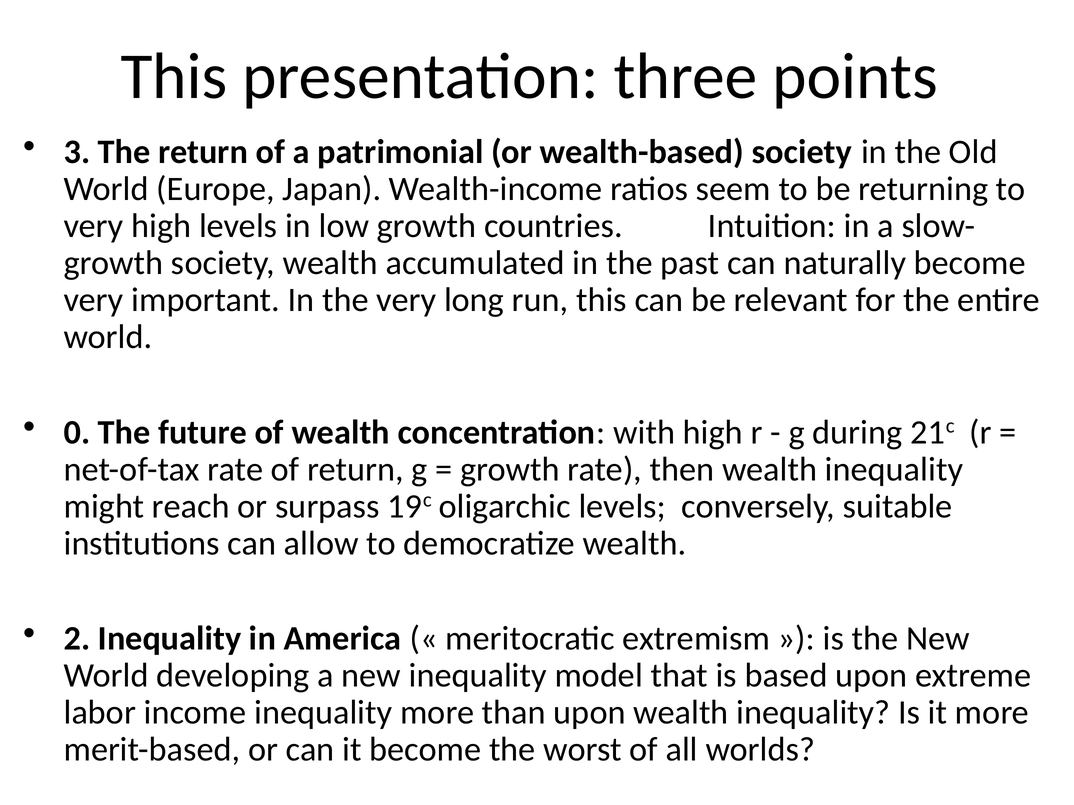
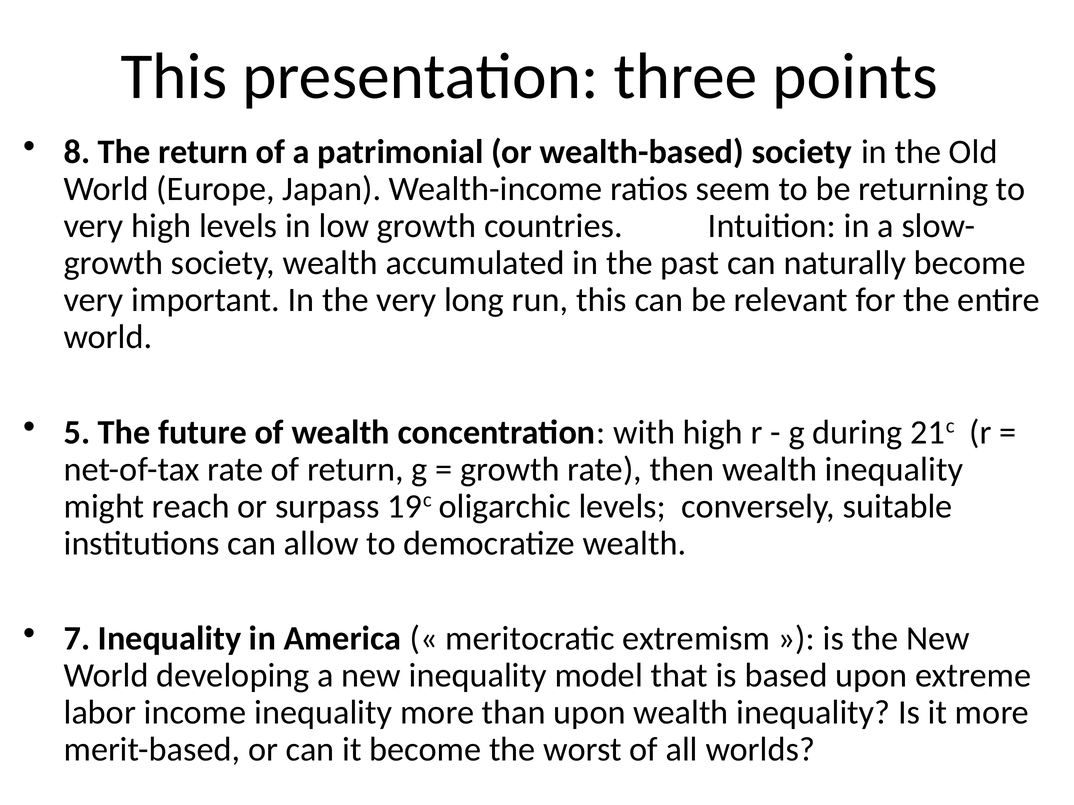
3: 3 -> 8
0: 0 -> 5
2: 2 -> 7
